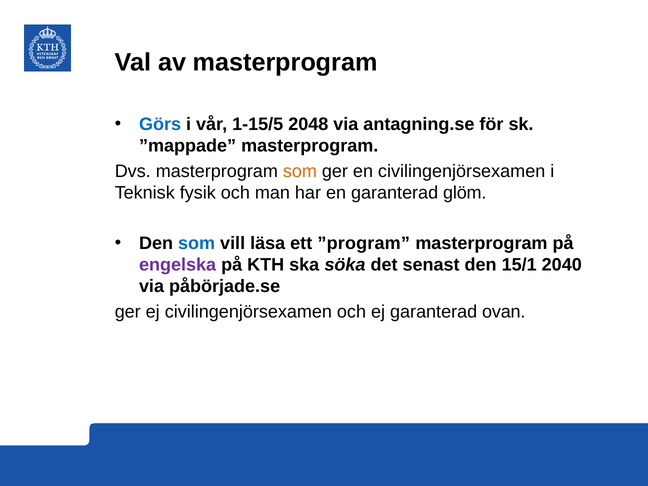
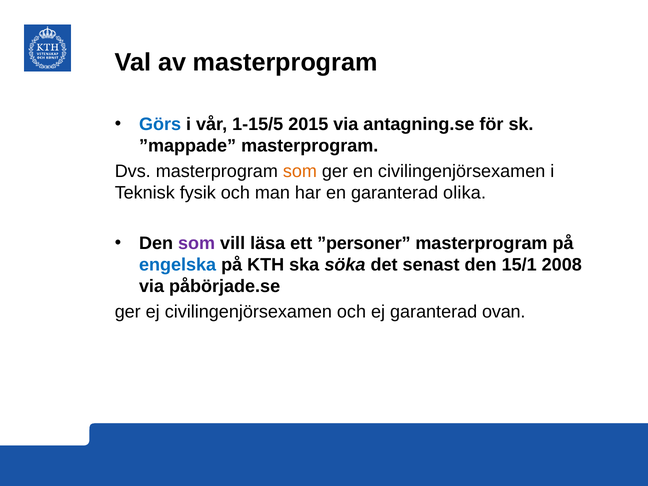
2048: 2048 -> 2015
glöm: glöm -> olika
som at (197, 243) colour: blue -> purple
”program: ”program -> ”personer
engelska colour: purple -> blue
2040: 2040 -> 2008
